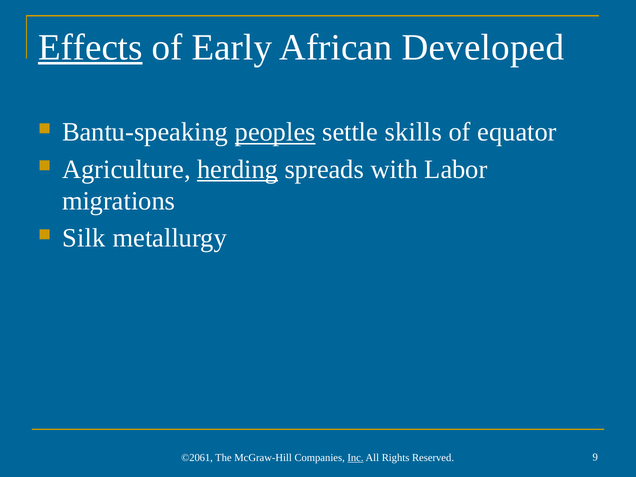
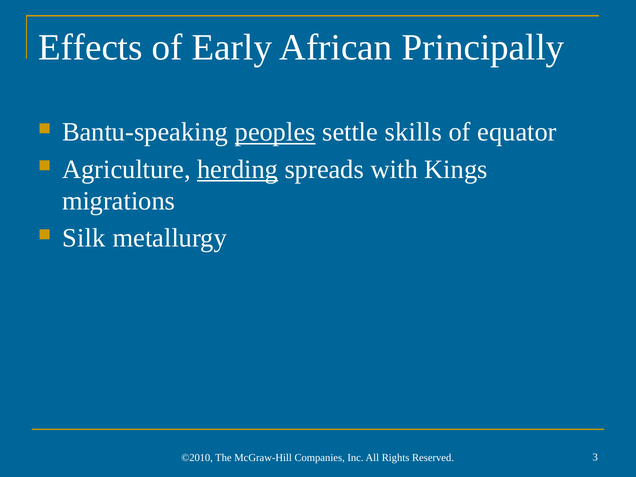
Effects underline: present -> none
Developed: Developed -> Principally
Labor: Labor -> Kings
©2061: ©2061 -> ©2010
Inc underline: present -> none
9: 9 -> 3
